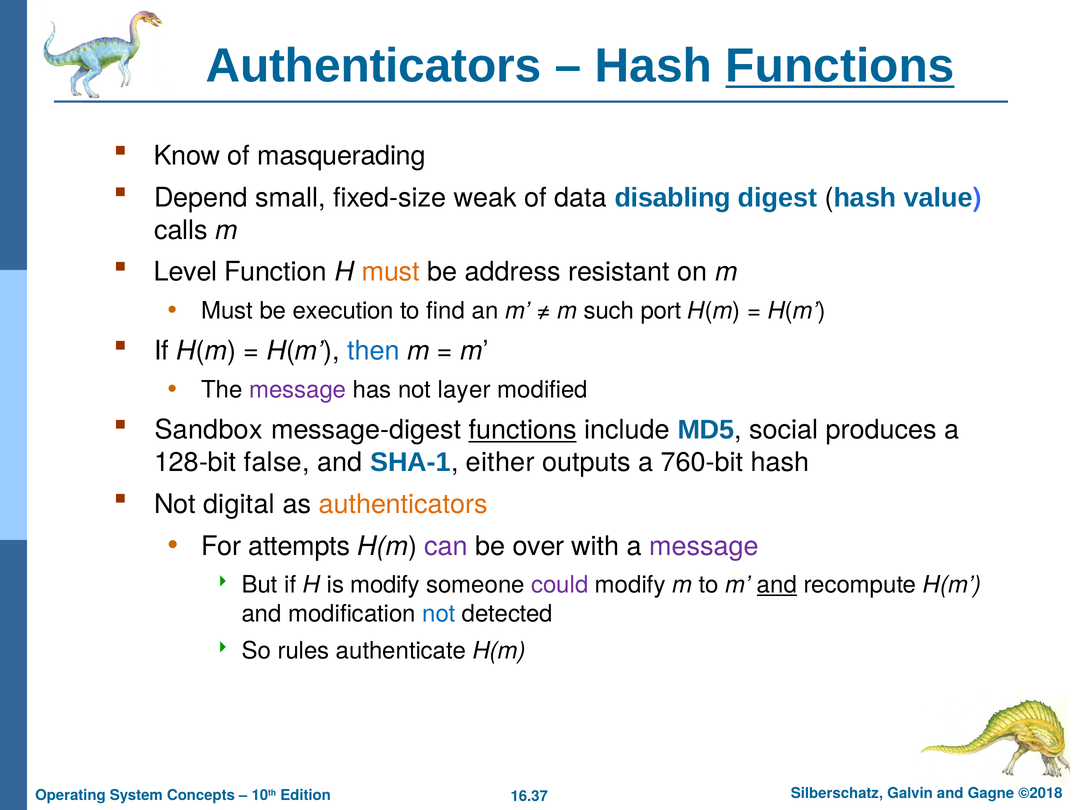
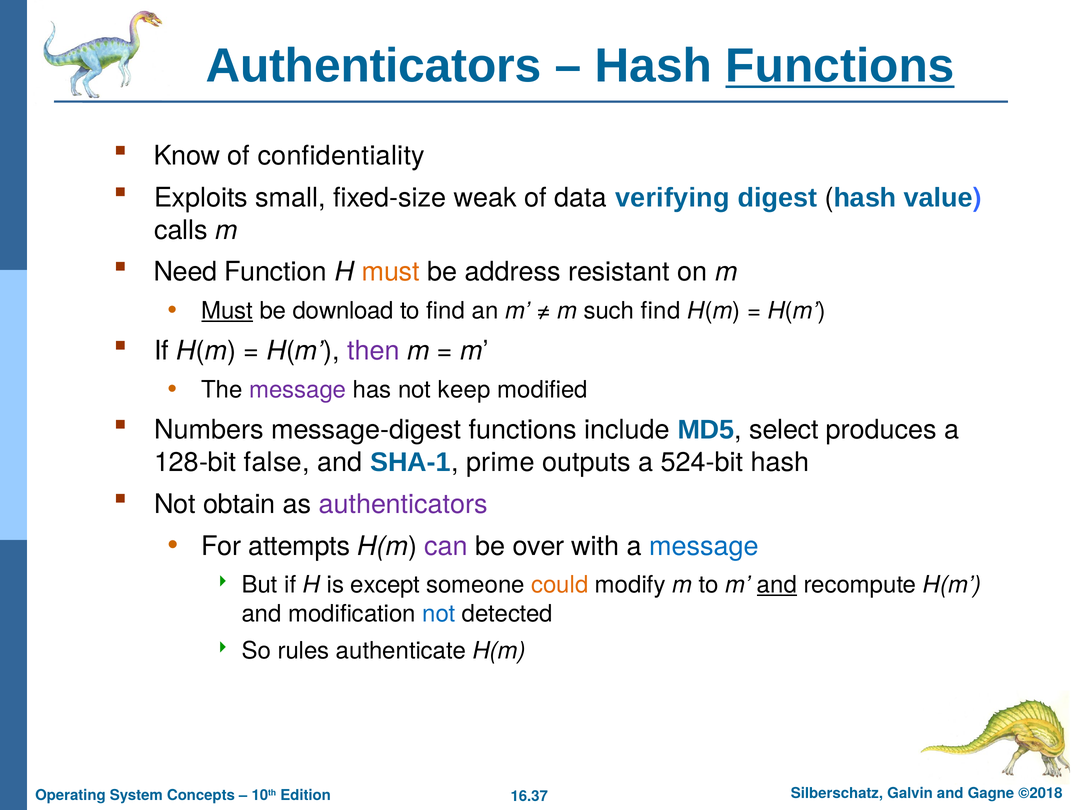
masquerading: masquerading -> confidentiality
Depend: Depend -> Exploits
disabling: disabling -> verifying
Level: Level -> Need
Must at (227, 311) underline: none -> present
execution: execution -> download
such port: port -> find
then colour: blue -> purple
layer: layer -> keep
Sandbox: Sandbox -> Numbers
functions at (523, 430) underline: present -> none
social: social -> select
either: either -> prime
760-bit: 760-bit -> 524-bit
digital: digital -> obtain
authenticators at (403, 504) colour: orange -> purple
message at (704, 546) colour: purple -> blue
is modify: modify -> except
could colour: purple -> orange
